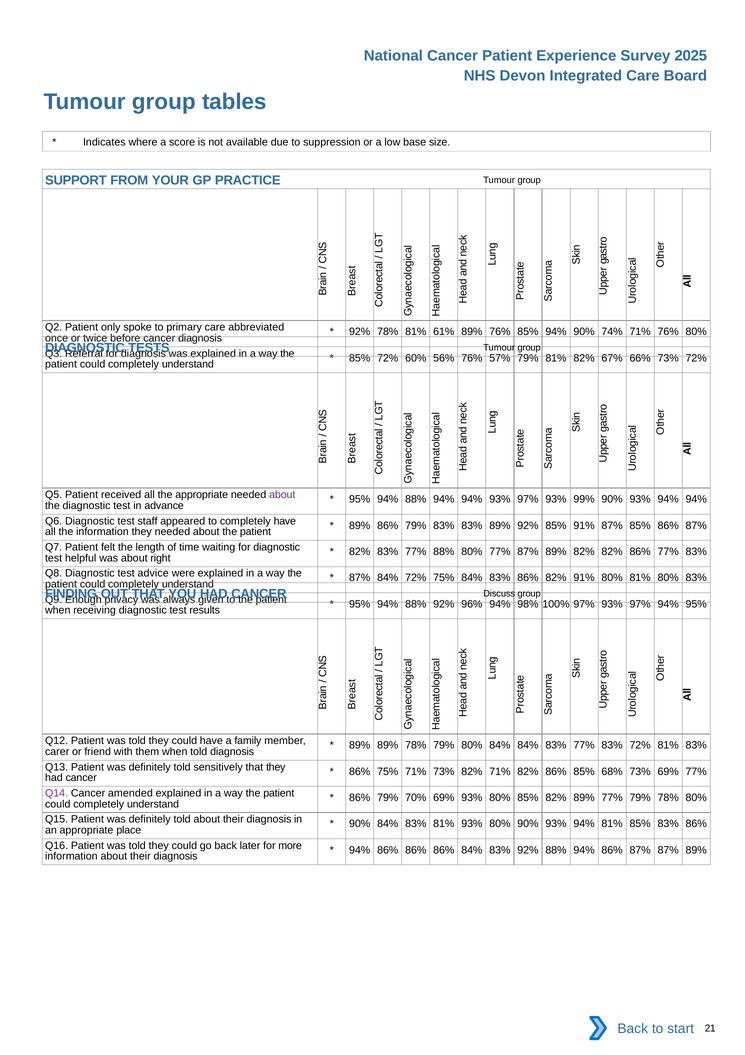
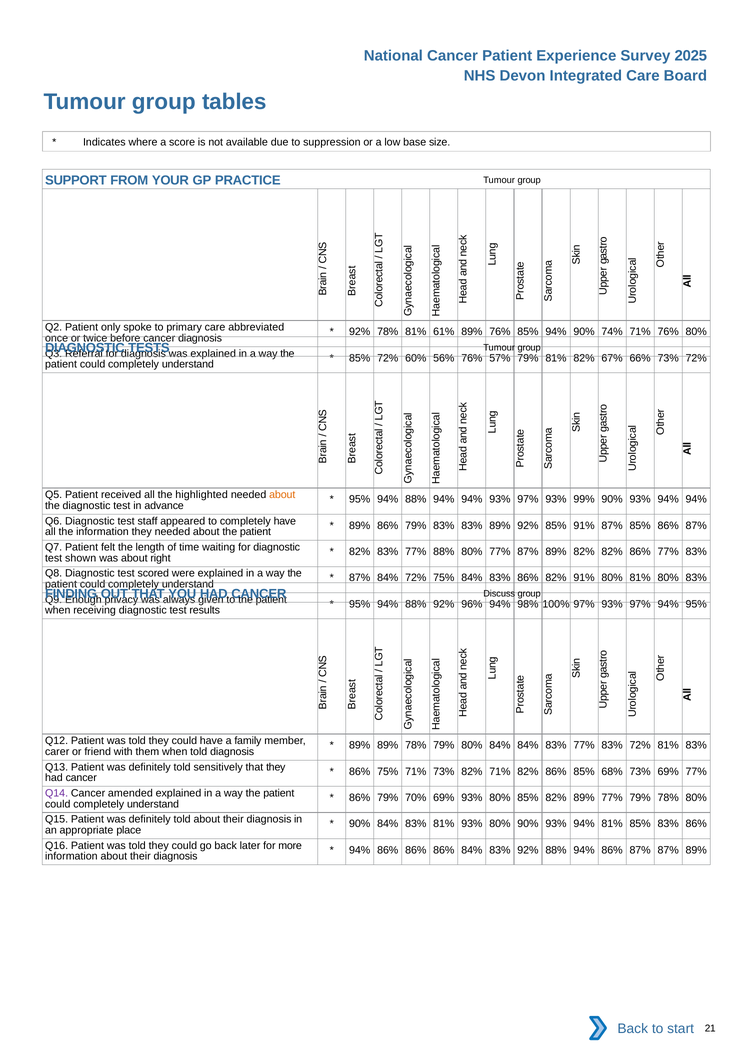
the appropriate: appropriate -> highlighted
about at (282, 495) colour: purple -> orange
helpful: helpful -> shown
advice: advice -> scored
